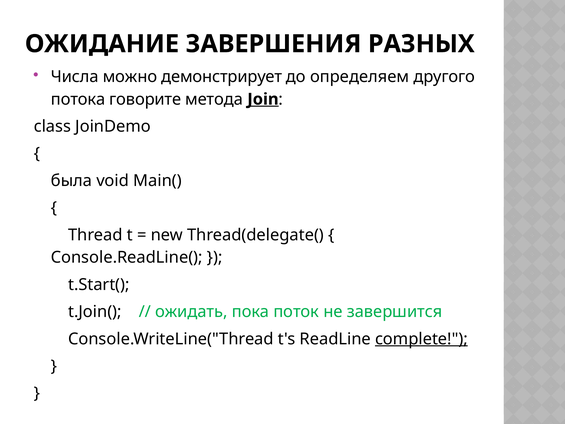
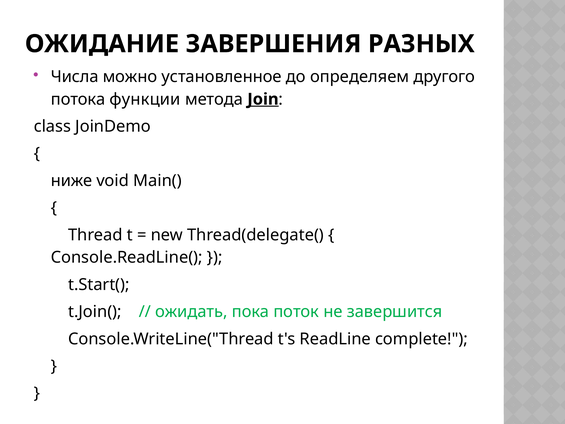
демонстрирует: демонстрирует -> установленное
говорите: говорите -> функции
была: была -> ниже
complete underline: present -> none
